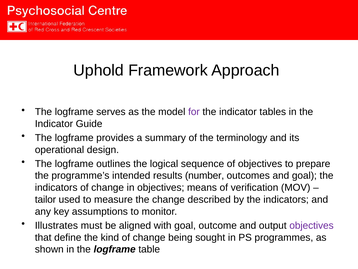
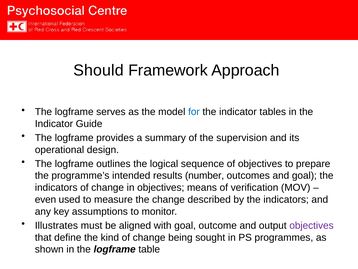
Uphold: Uphold -> Should
for colour: purple -> blue
terminology: terminology -> supervision
tailor: tailor -> even
